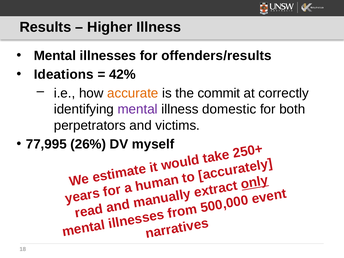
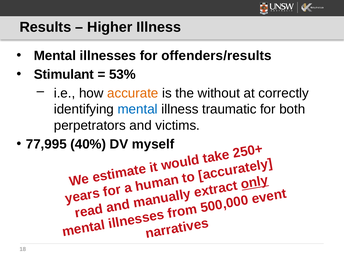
Ideations: Ideations -> Stimulant
42%: 42% -> 53%
commit: commit -> without
mental at (138, 109) colour: purple -> blue
domestic: domestic -> traumatic
26%: 26% -> 40%
